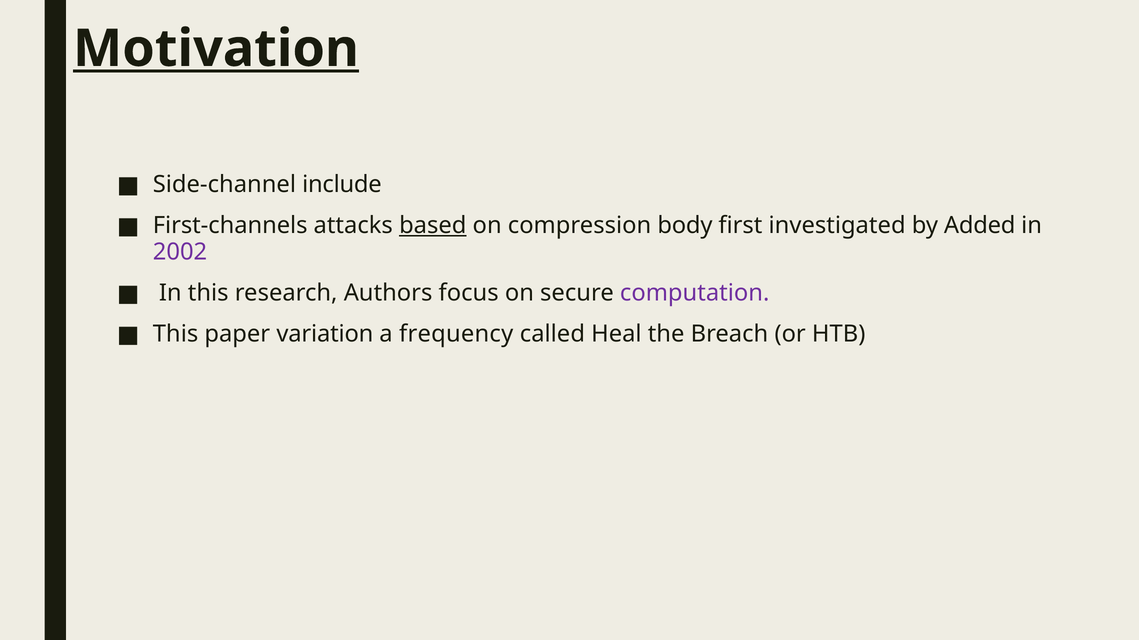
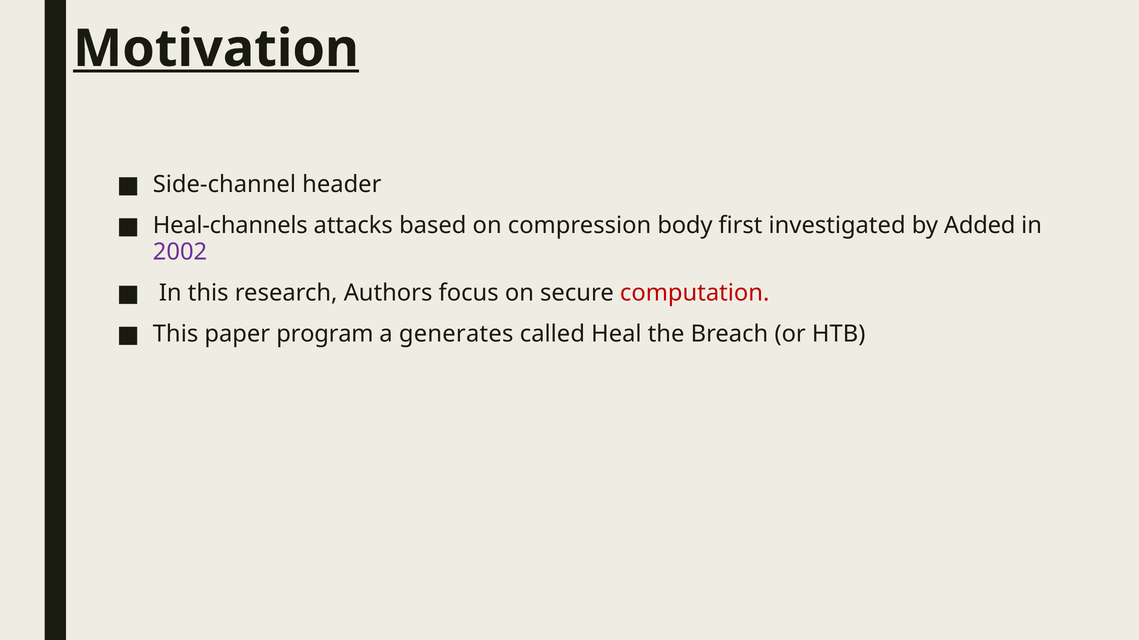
include: include -> header
First-channels: First-channels -> Heal-channels
based underline: present -> none
computation colour: purple -> red
variation: variation -> program
frequency: frequency -> generates
